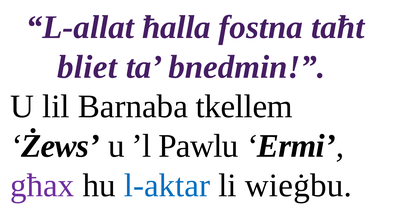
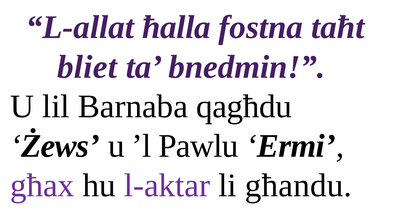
tkellem: tkellem -> qagħdu
l-aktar colour: blue -> purple
wieġbu: wieġbu -> għandu
